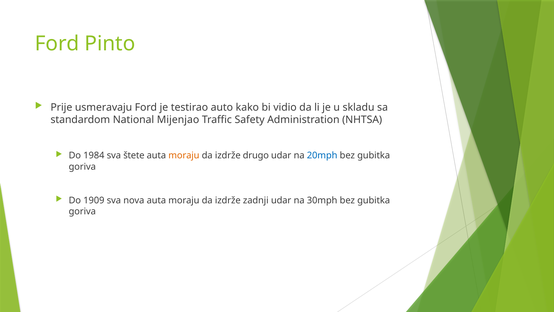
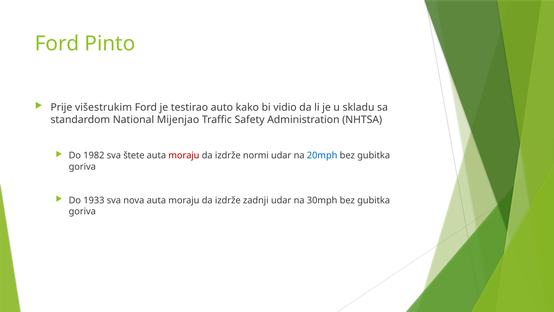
usmeravaju: usmeravaju -> višestrukim
1984: 1984 -> 1982
moraju at (184, 155) colour: orange -> red
drugo: drugo -> normi
1909: 1909 -> 1933
